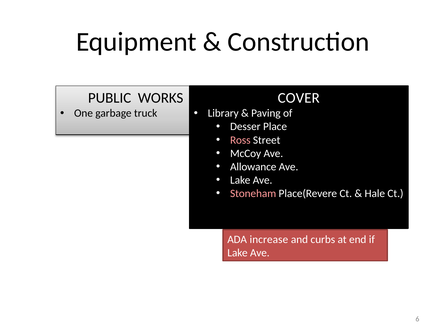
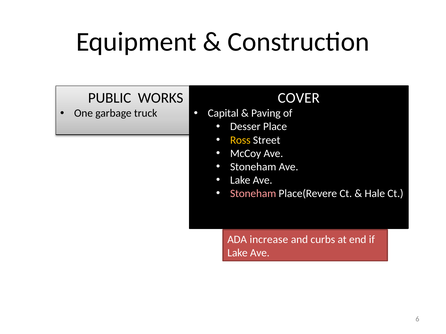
Library: Library -> Capital
Ross colour: pink -> yellow
Allowance at (253, 167): Allowance -> Stoneham
